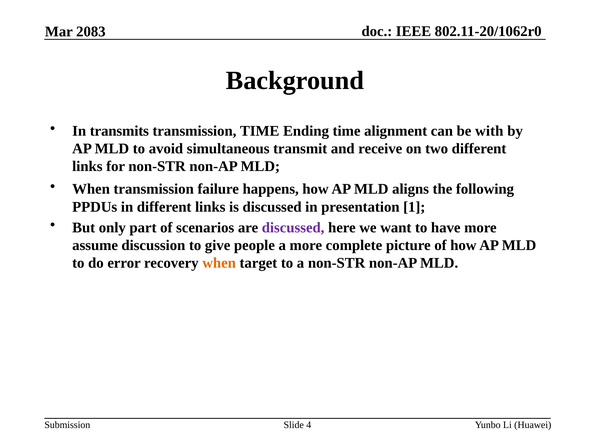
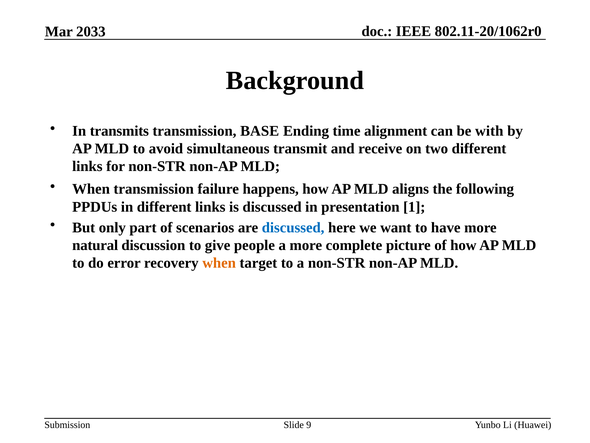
2083: 2083 -> 2033
transmission TIME: TIME -> BASE
discussed at (293, 227) colour: purple -> blue
assume: assume -> natural
4: 4 -> 9
